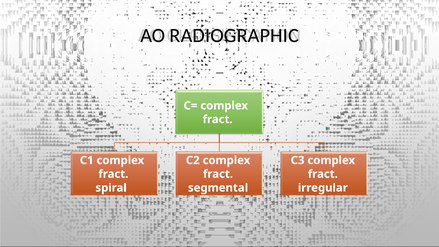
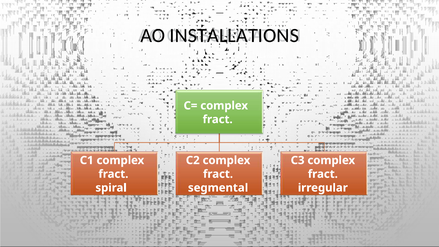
RADIOGRAPHIC: RADIOGRAPHIC -> INSTALLATIONS
